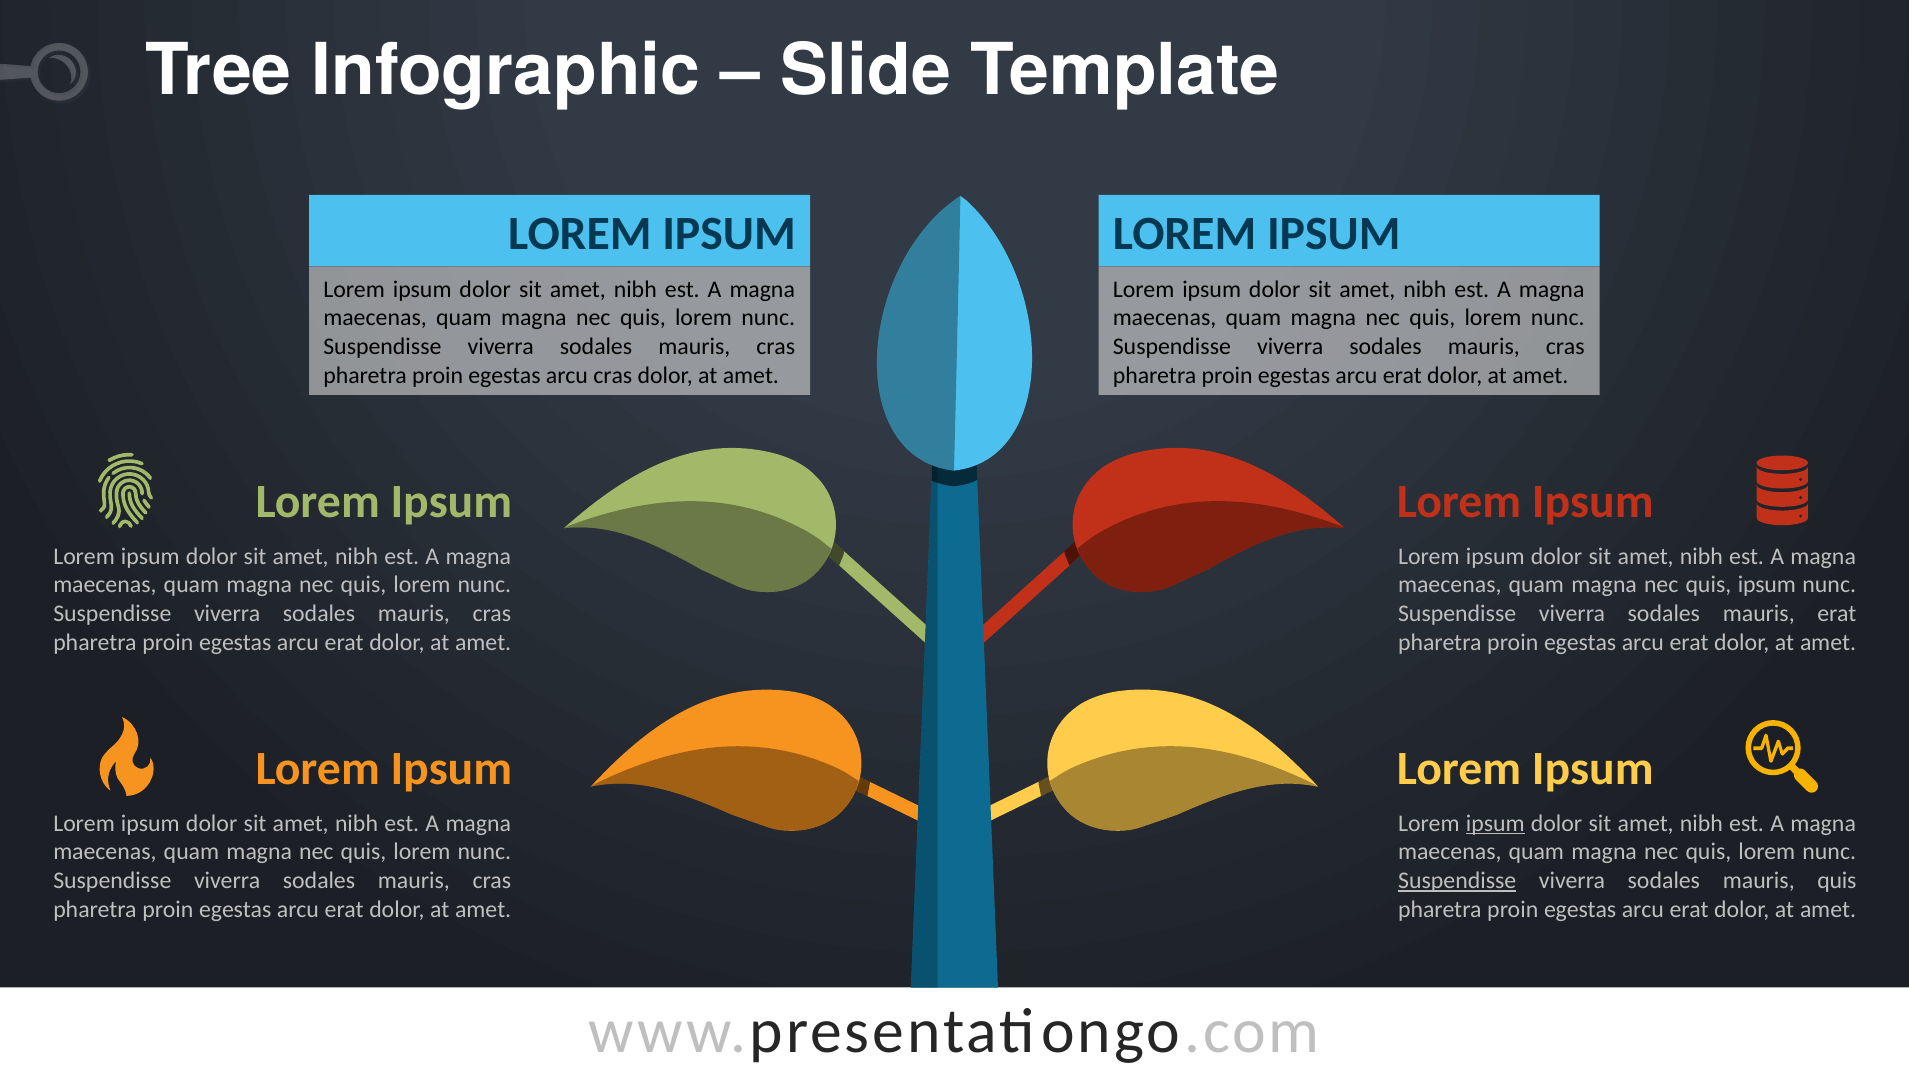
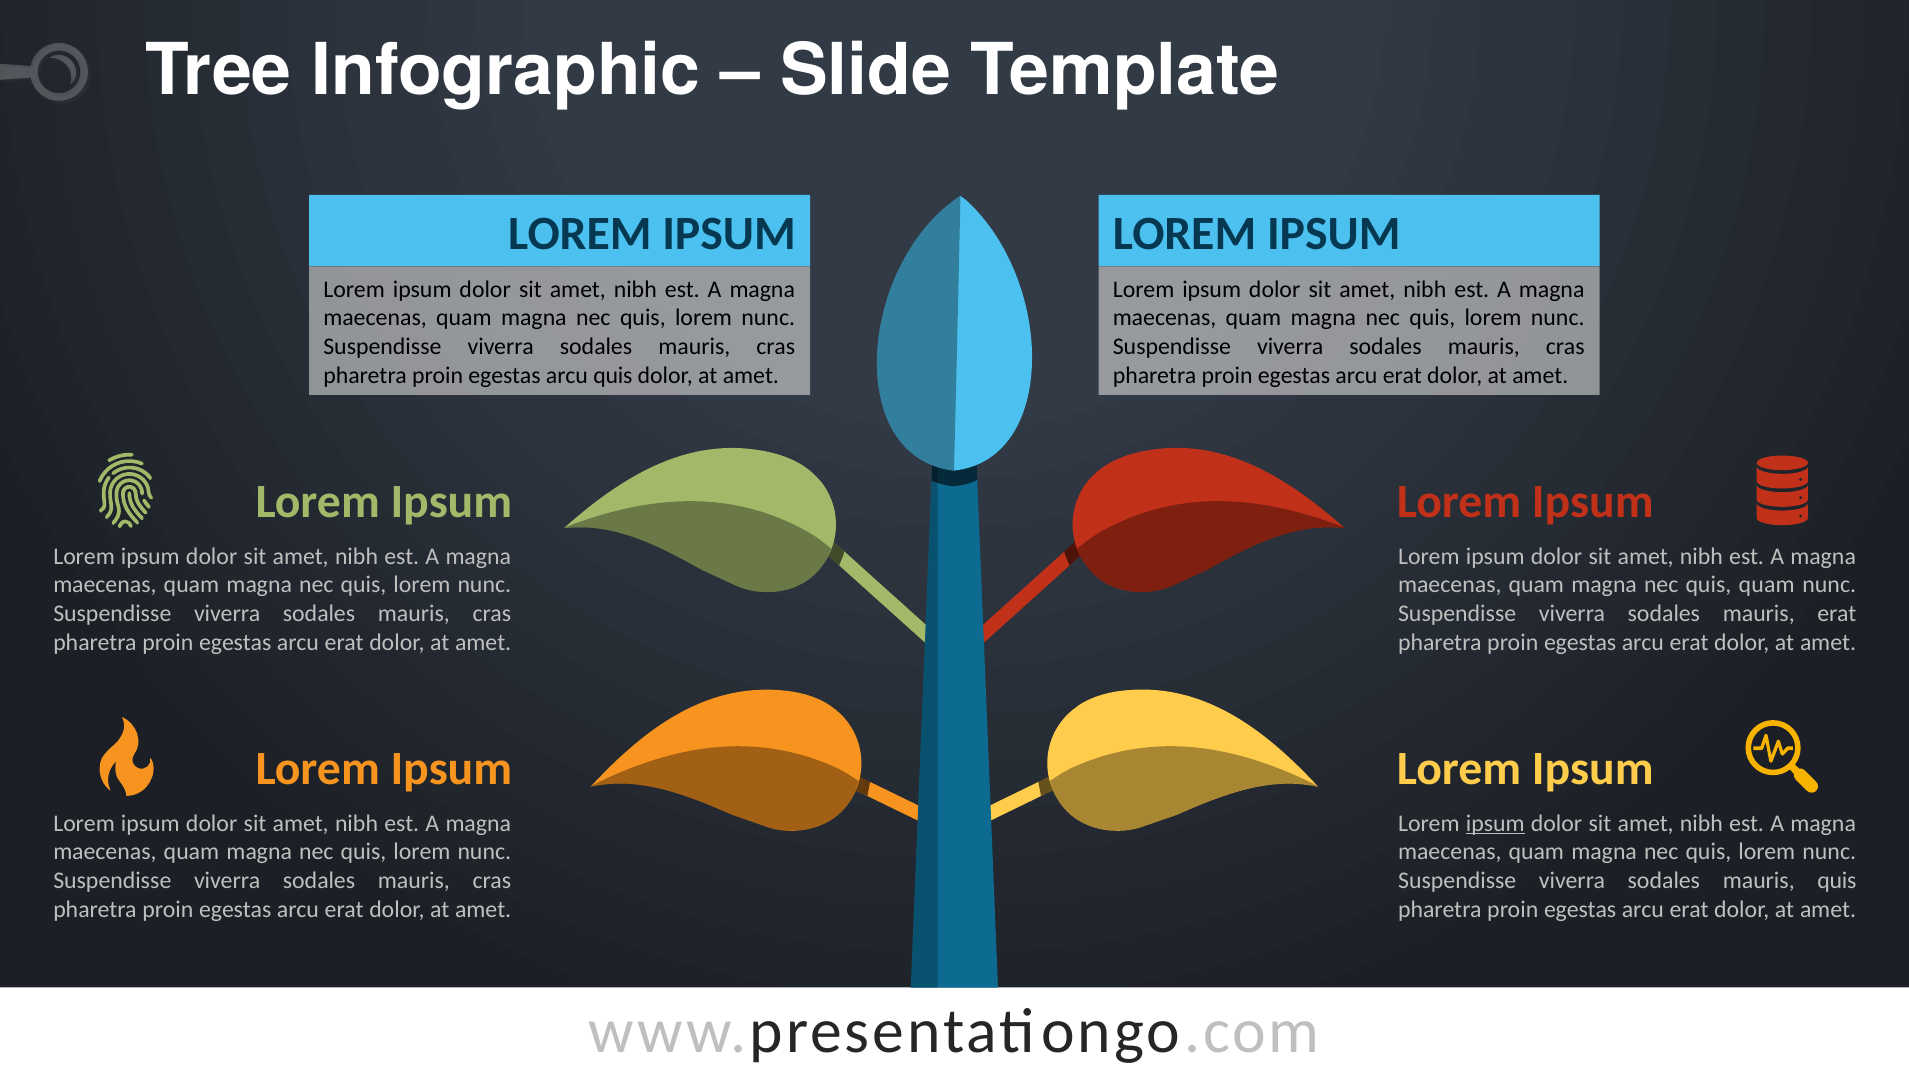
arcu cras: cras -> quis
quis ipsum: ipsum -> quam
Suspendisse at (1457, 881) underline: present -> none
